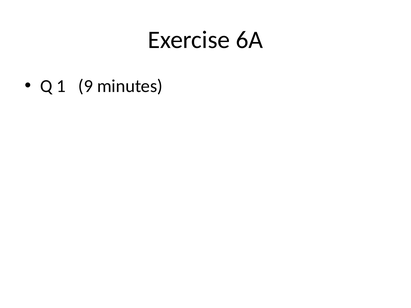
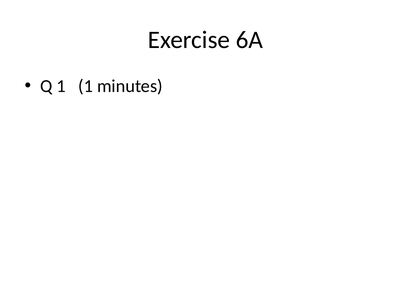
1 9: 9 -> 1
